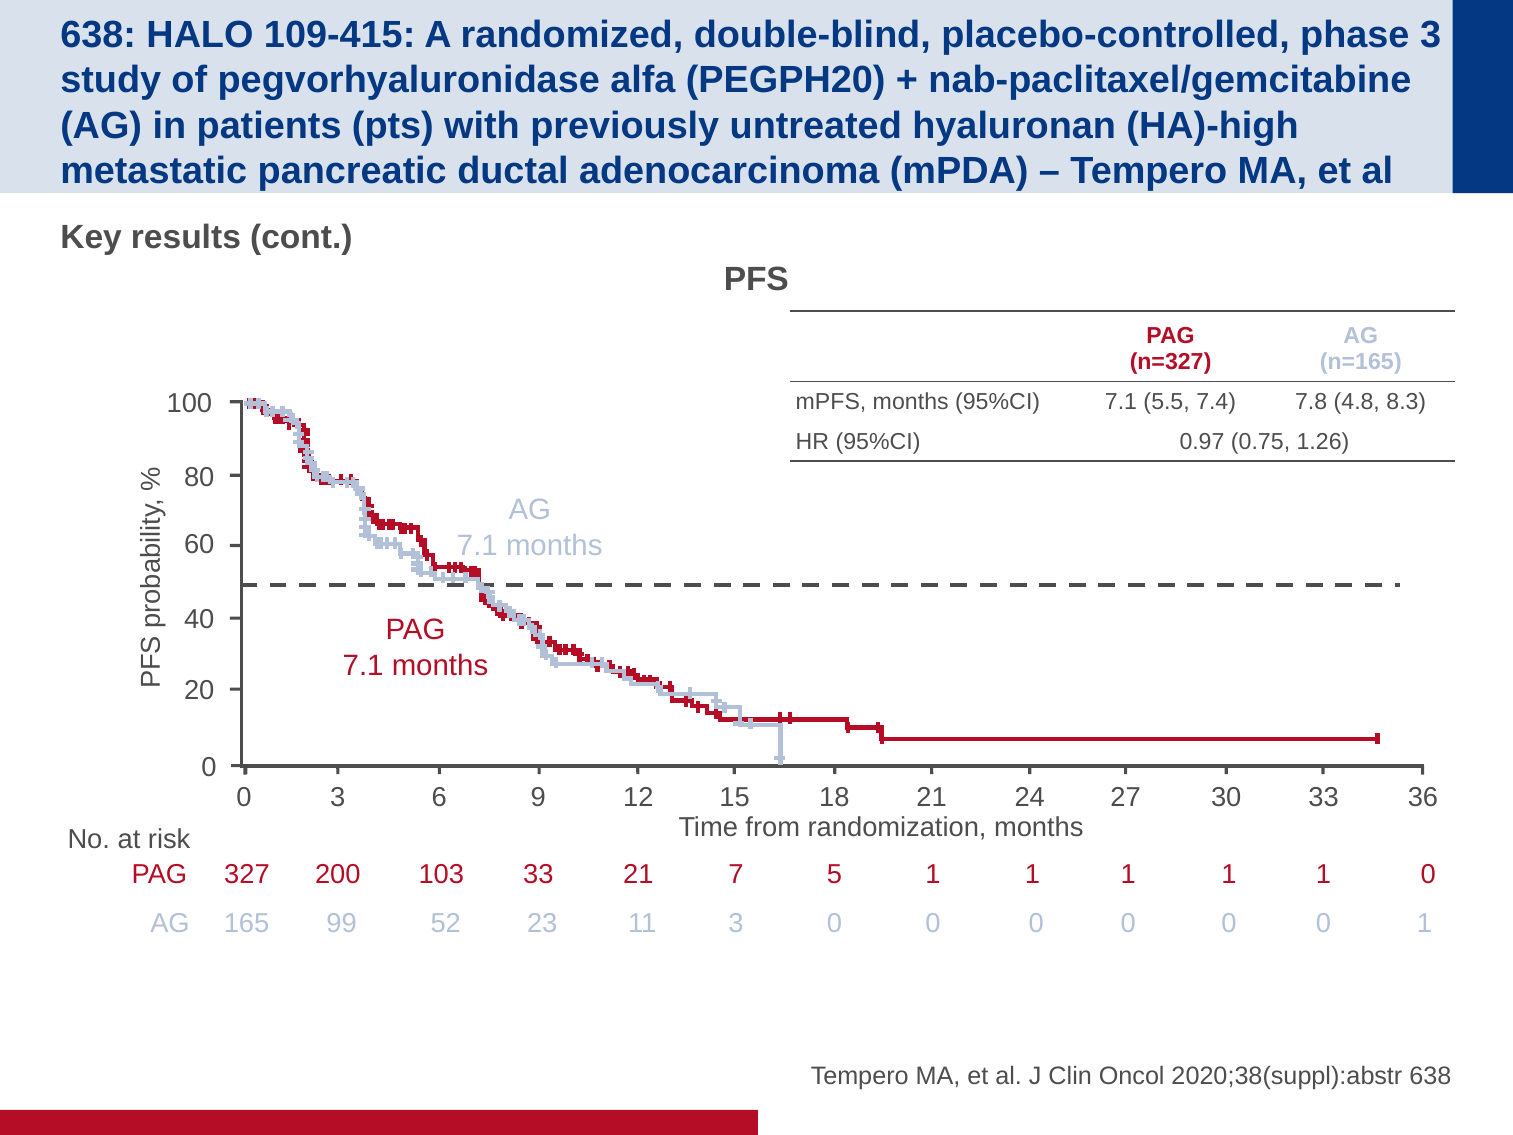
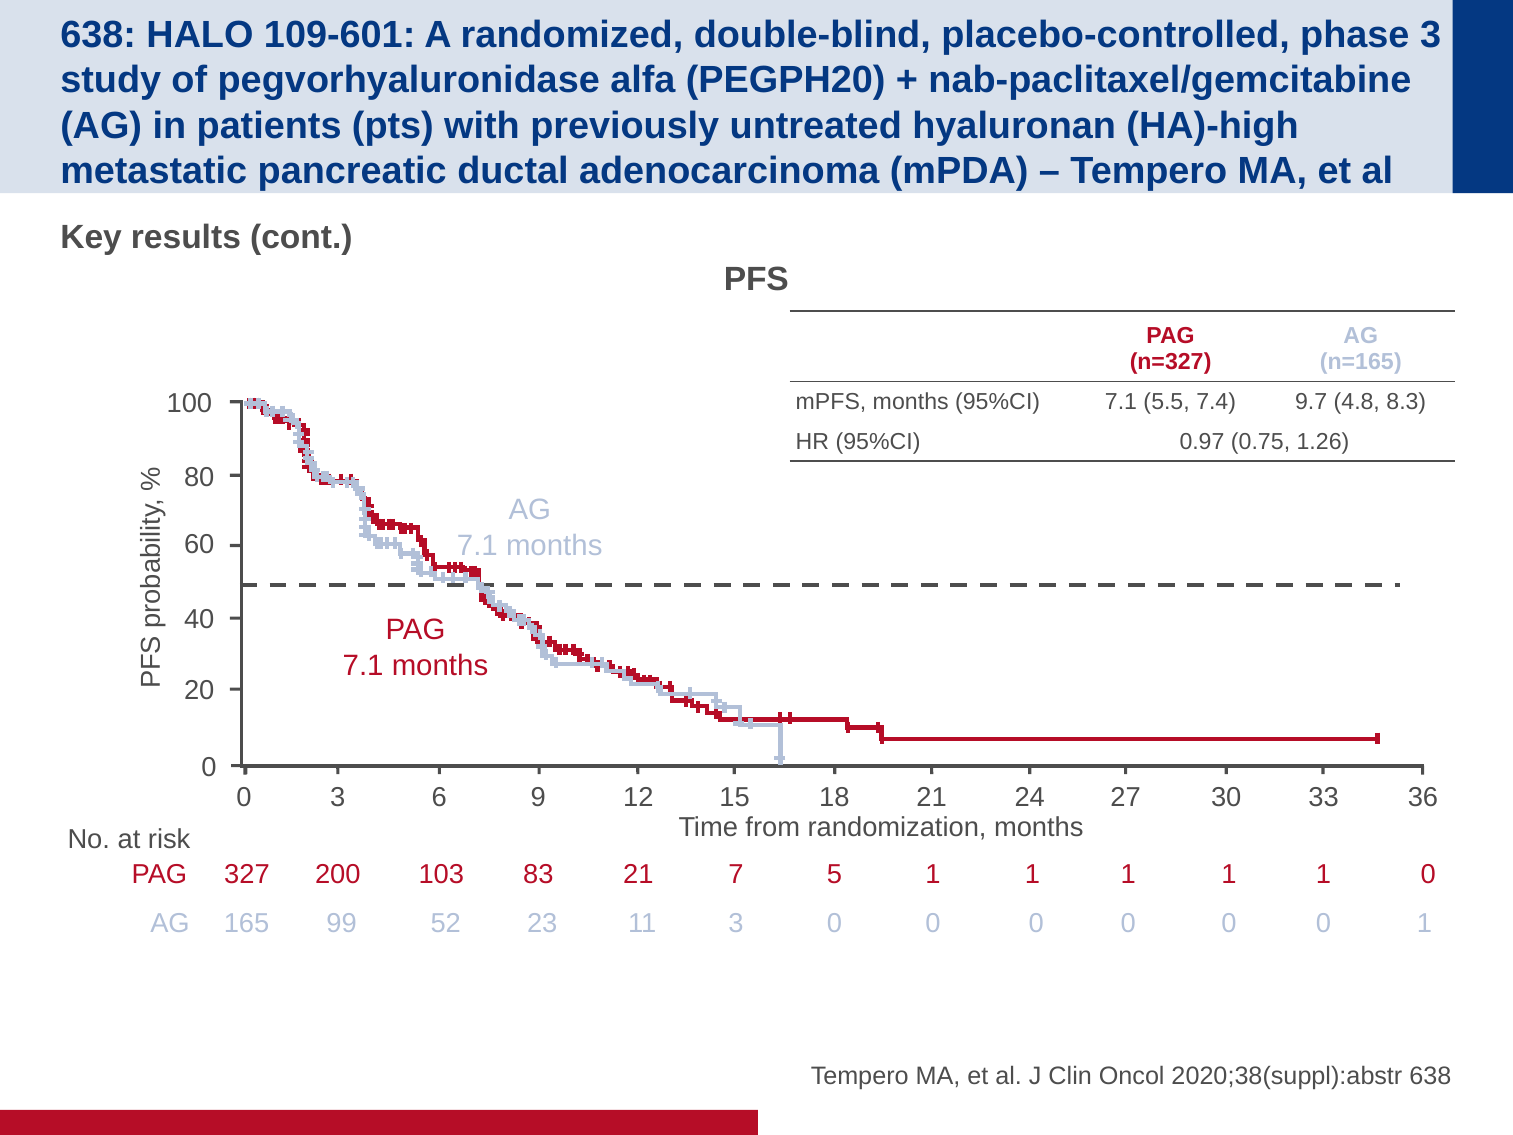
109-415: 109-415 -> 109-601
7.8: 7.8 -> 9.7
103 33: 33 -> 83
